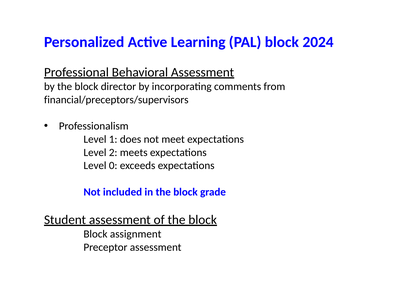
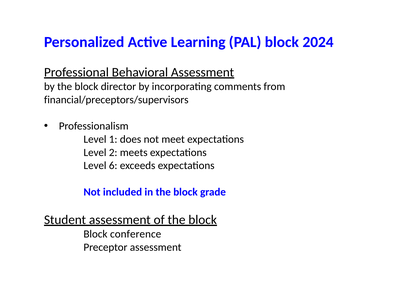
0: 0 -> 6
assignment: assignment -> conference
